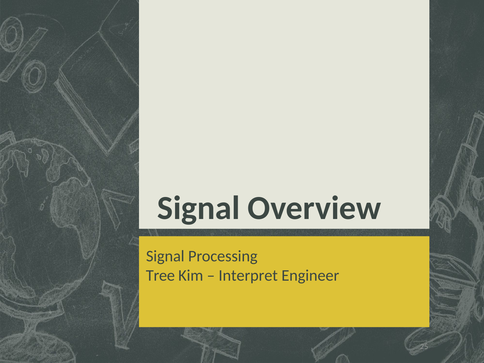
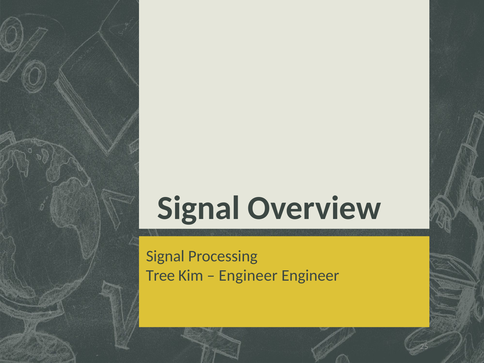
Interpret at (248, 276): Interpret -> Engineer
